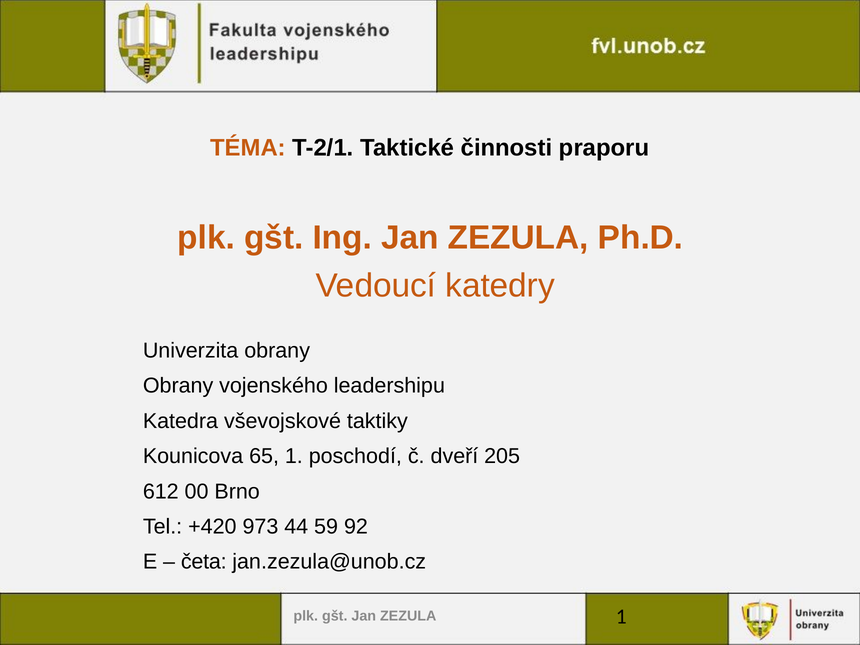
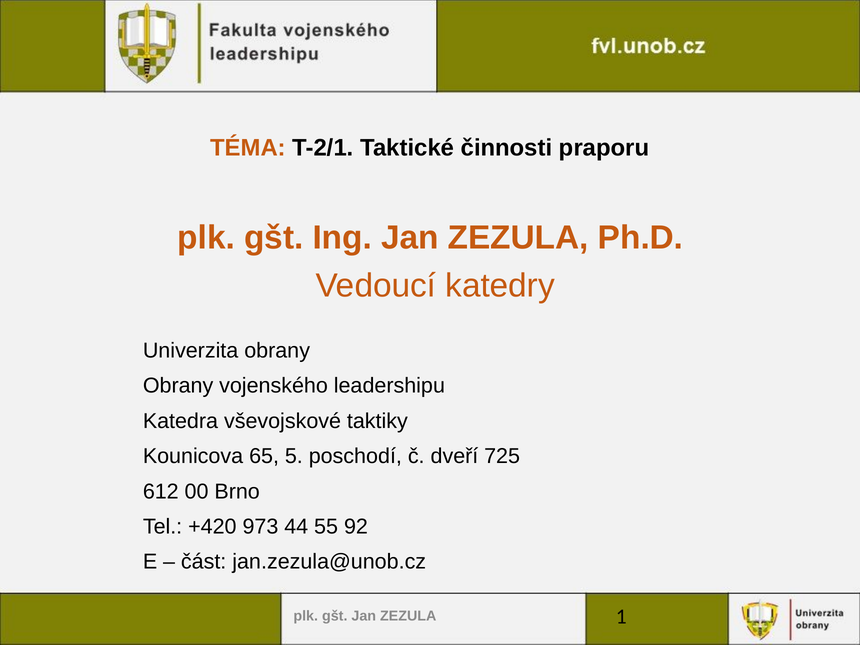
65 1: 1 -> 5
205: 205 -> 725
59: 59 -> 55
četa: četa -> část
